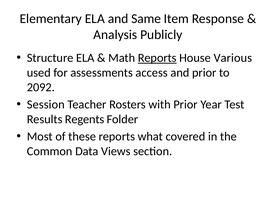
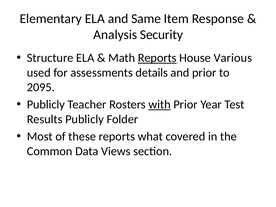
Publicly: Publicly -> Security
access: access -> details
2092: 2092 -> 2095
Session at (46, 105): Session -> Publicly
with underline: none -> present
Results Regents: Regents -> Publicly
